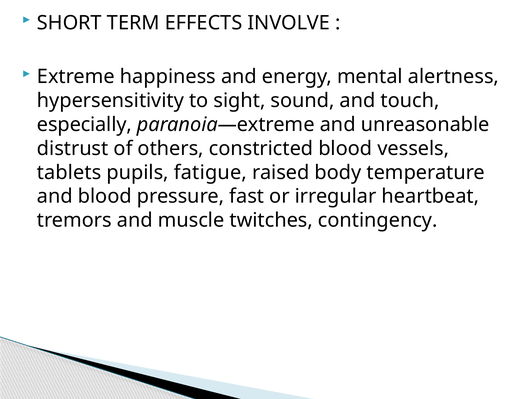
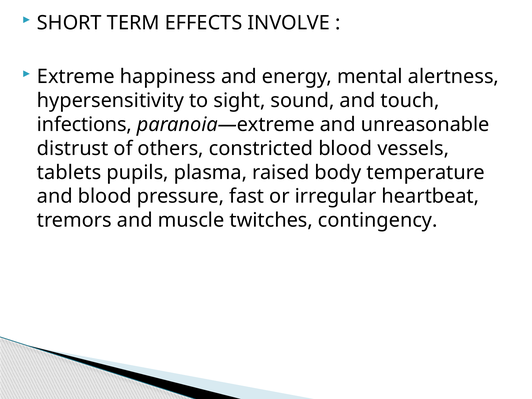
especially: especially -> infections
fatigue: fatigue -> plasma
